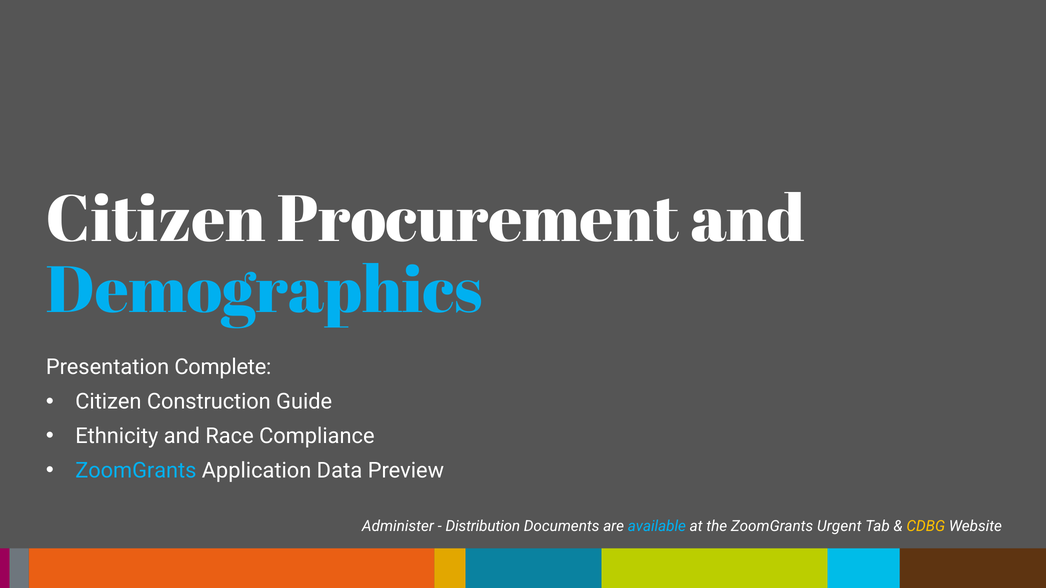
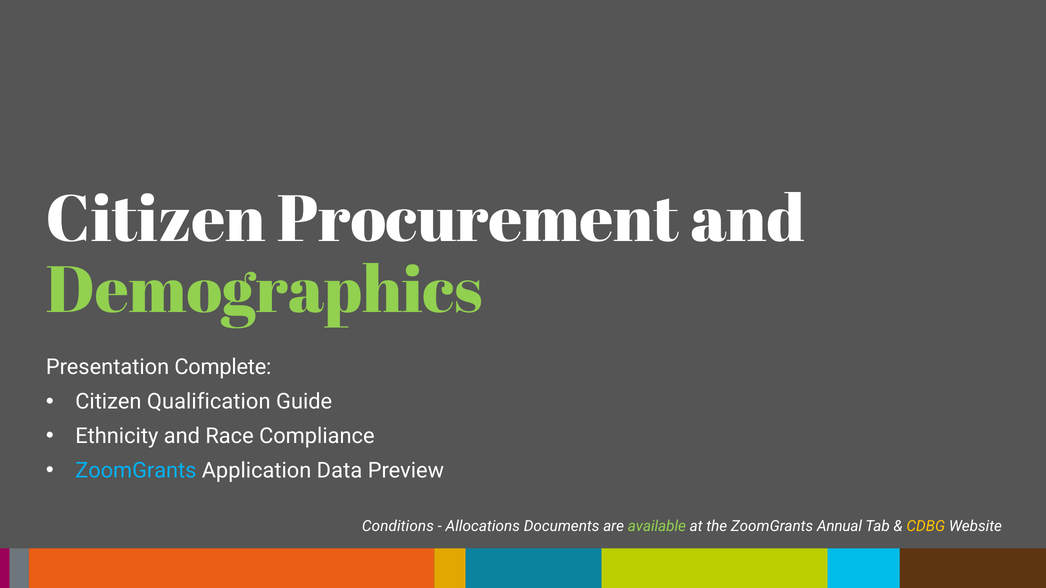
Demographics colour: light blue -> light green
Construction: Construction -> Qualification
Administer: Administer -> Conditions
Distribution: Distribution -> Allocations
available colour: light blue -> light green
Urgent: Urgent -> Annual
